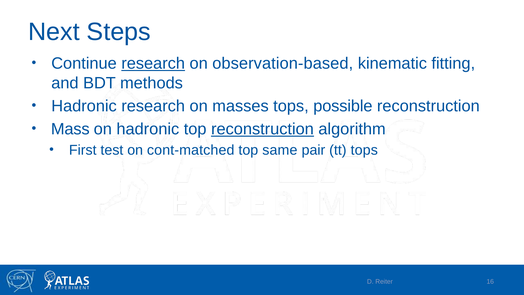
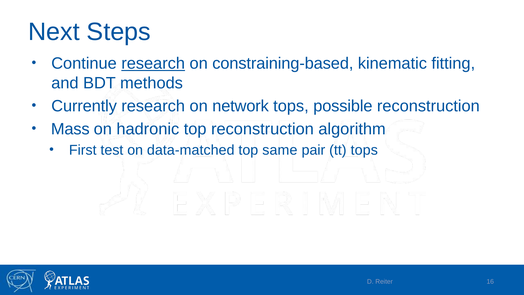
observation-based: observation-based -> constraining-based
Hadronic at (84, 106): Hadronic -> Currently
masses: masses -> network
reconstruction at (262, 129) underline: present -> none
cont-matched: cont-matched -> data-matched
